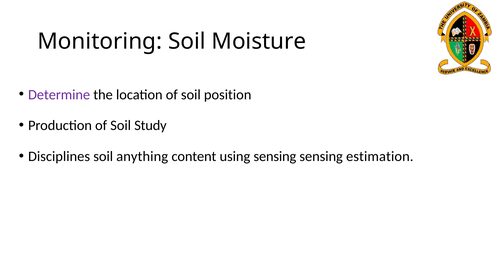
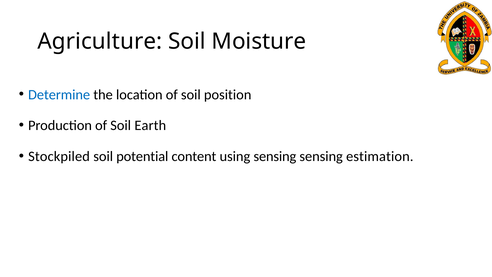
Monitoring: Monitoring -> Agriculture
Determine colour: purple -> blue
Study: Study -> Earth
Disciplines: Disciplines -> Stockpiled
anything: anything -> potential
